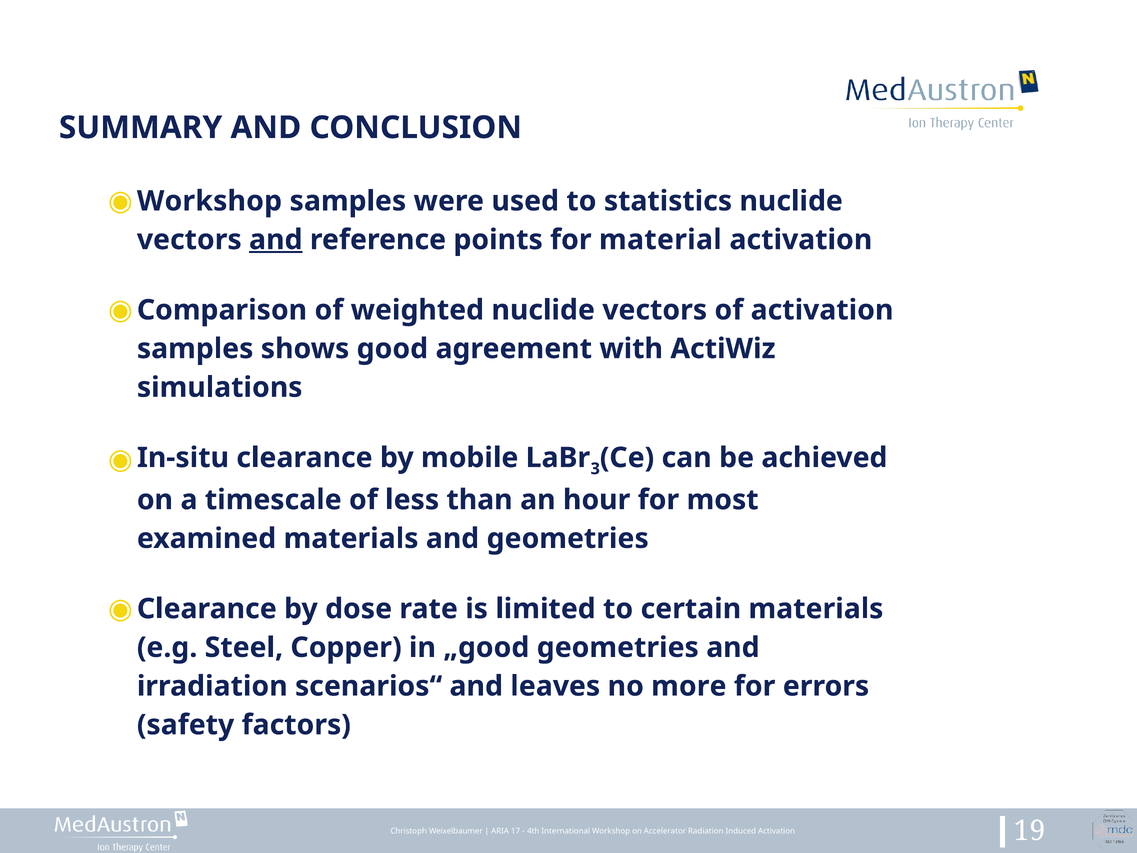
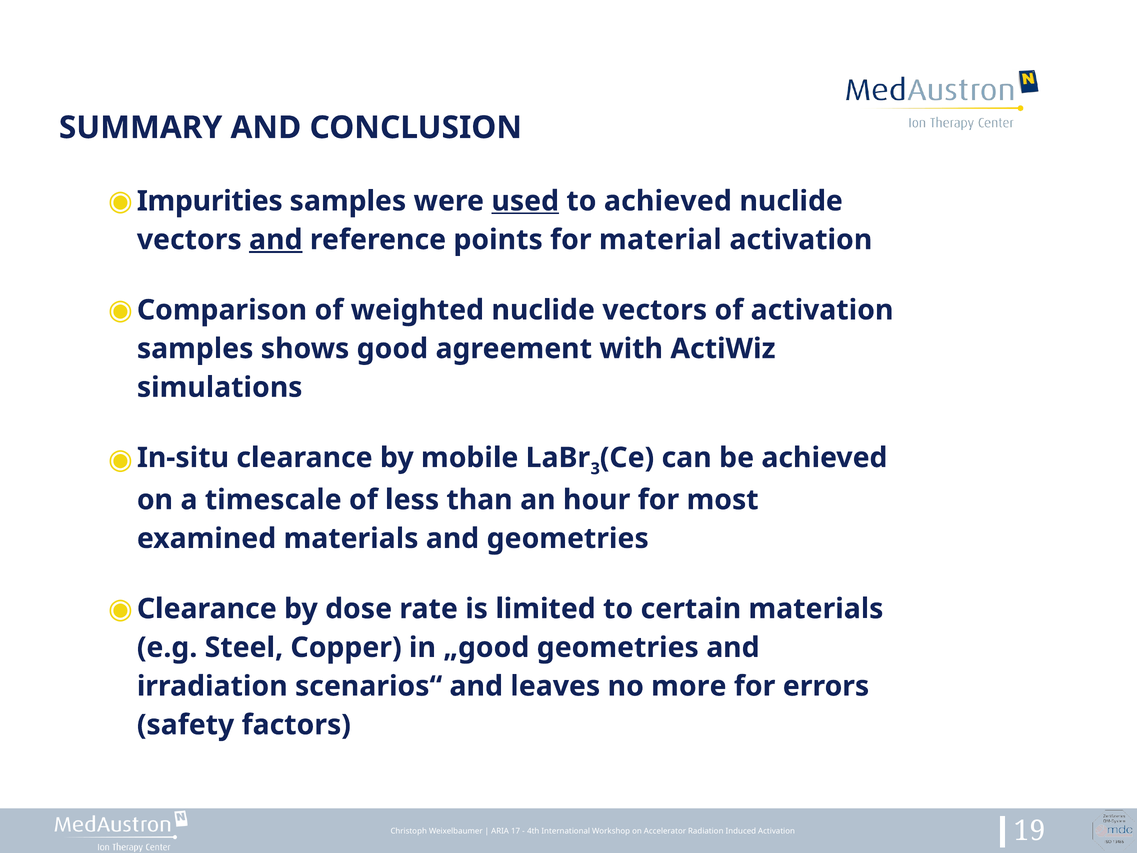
Workshop at (209, 201): Workshop -> Impurities
used underline: none -> present
to statistics: statistics -> achieved
